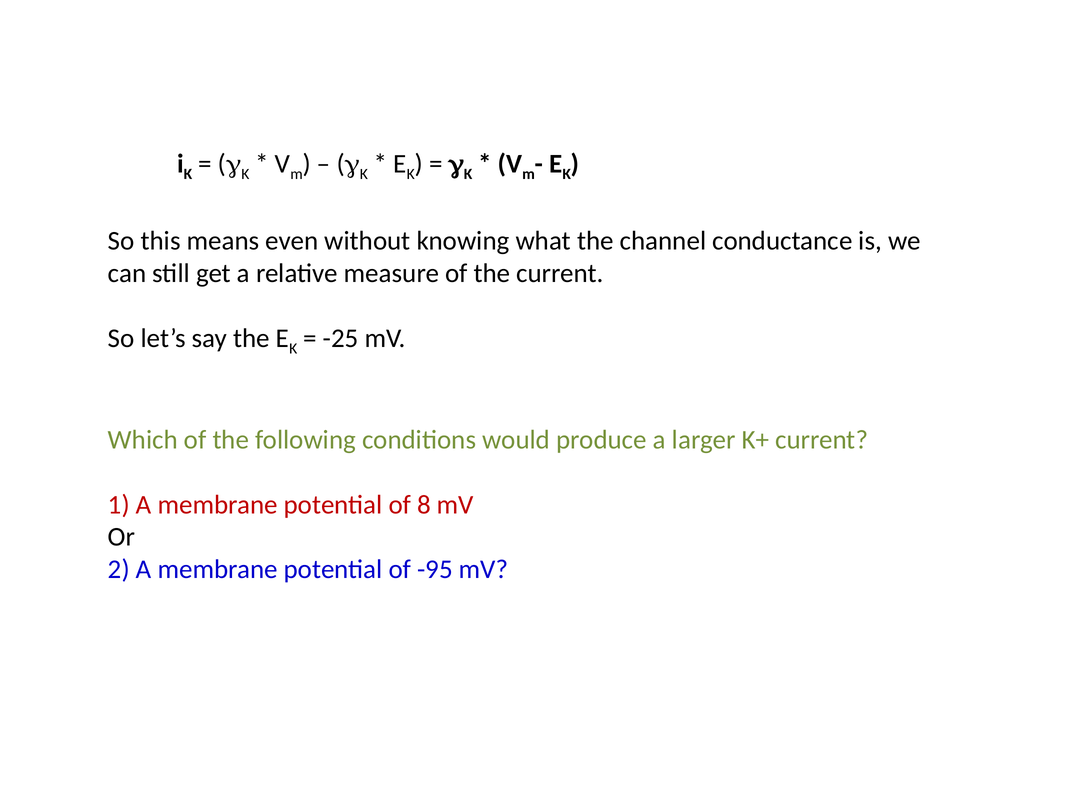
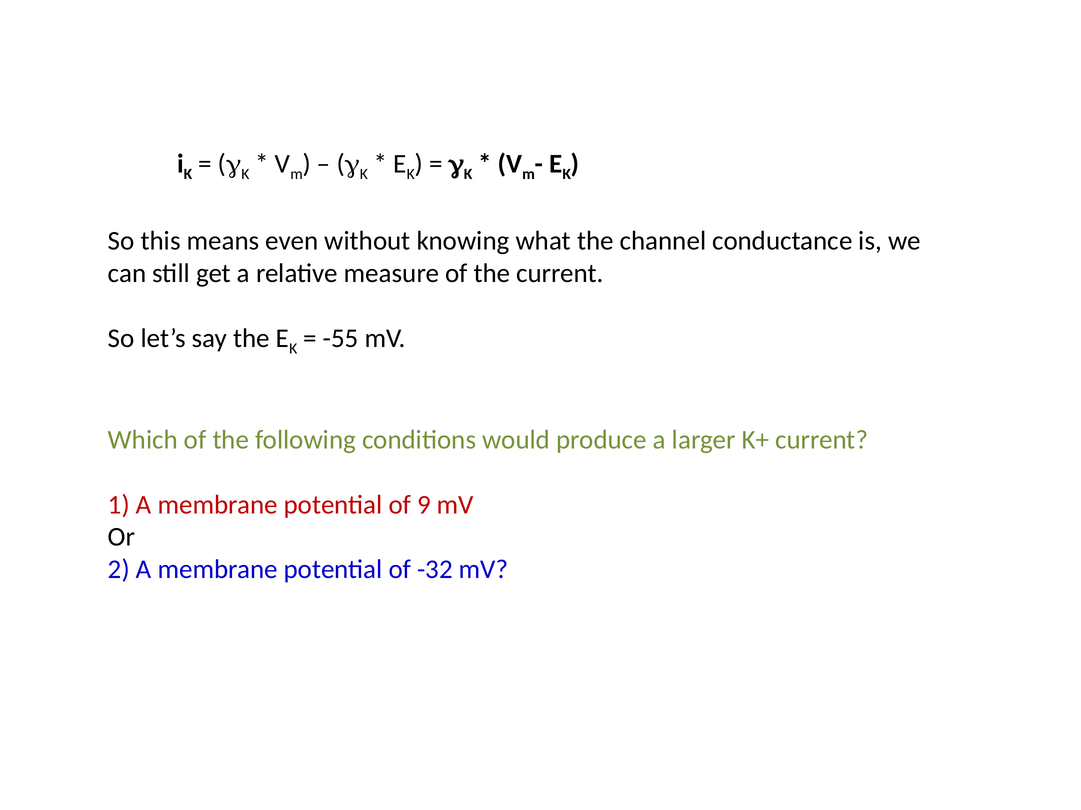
-25: -25 -> -55
8: 8 -> 9
-95: -95 -> -32
